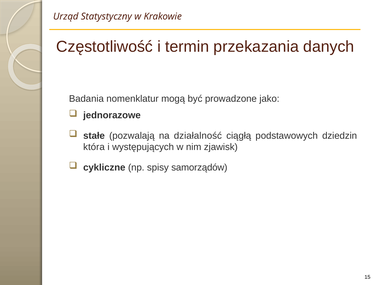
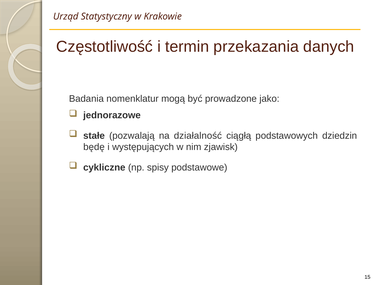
która: która -> będę
samorządów: samorządów -> podstawowe
